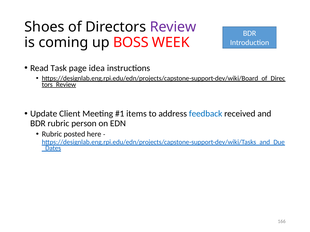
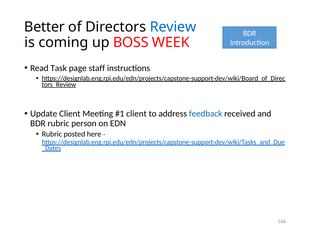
Shoes: Shoes -> Better
Review colour: purple -> blue
idea: idea -> staff
items at (136, 114): items -> client
